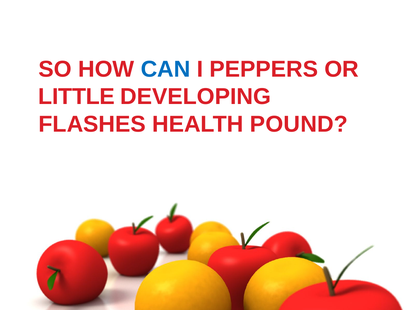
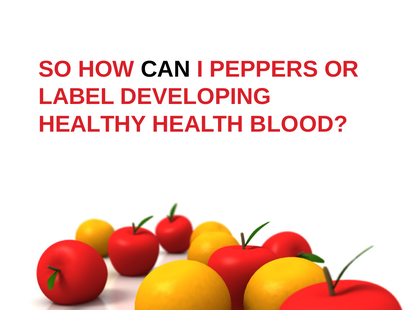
CAN colour: blue -> black
LITTLE: LITTLE -> LABEL
FLASHES: FLASHES -> HEALTHY
POUND: POUND -> BLOOD
